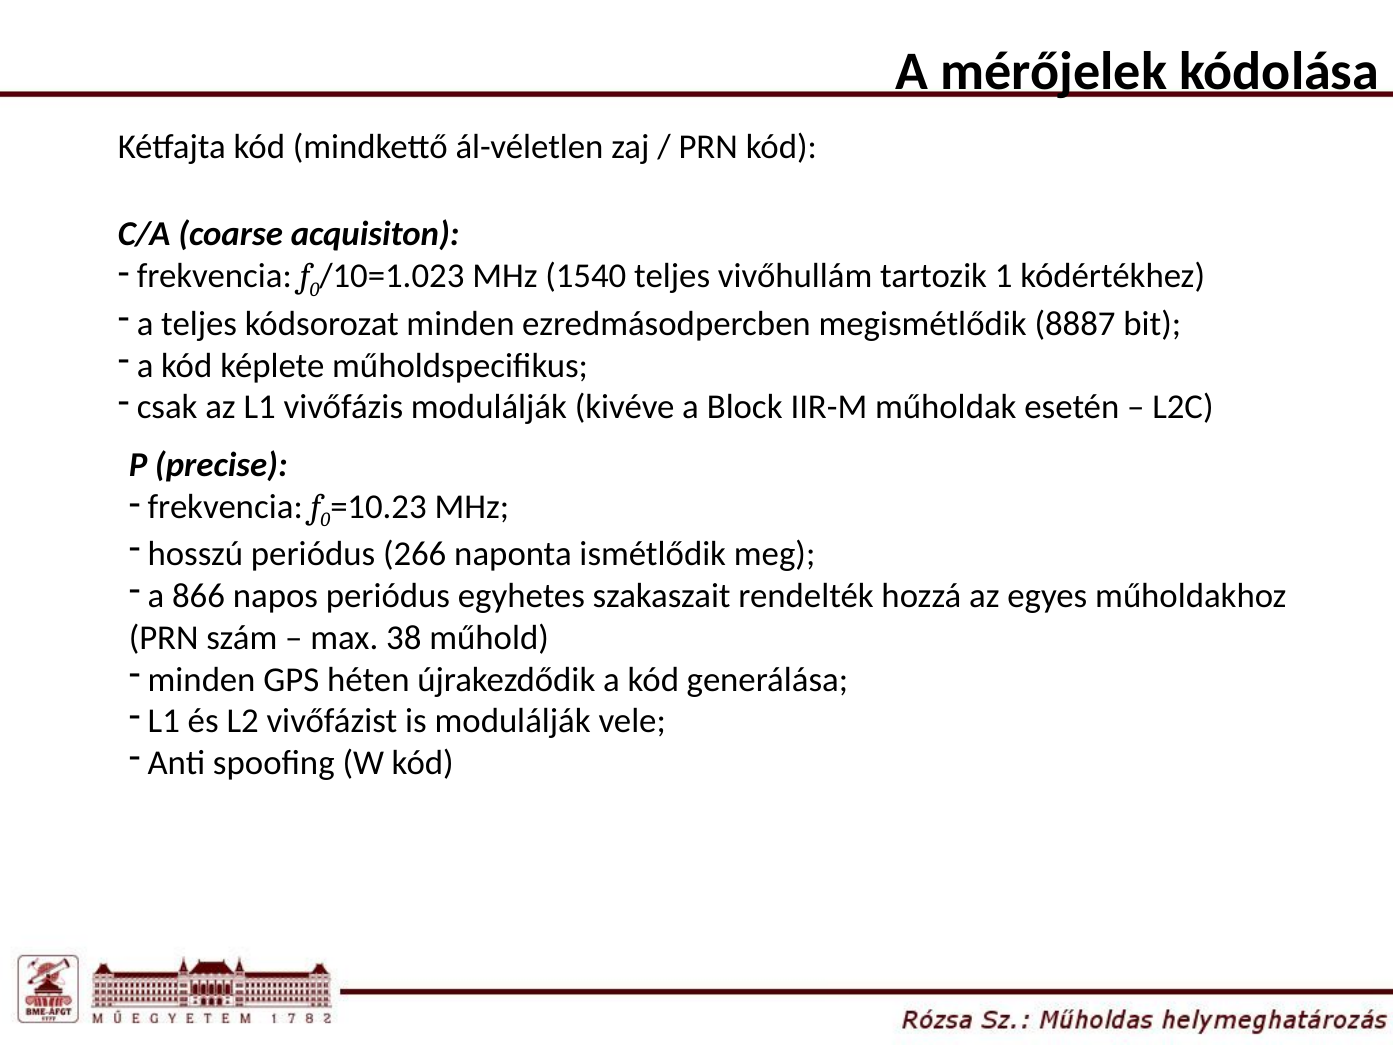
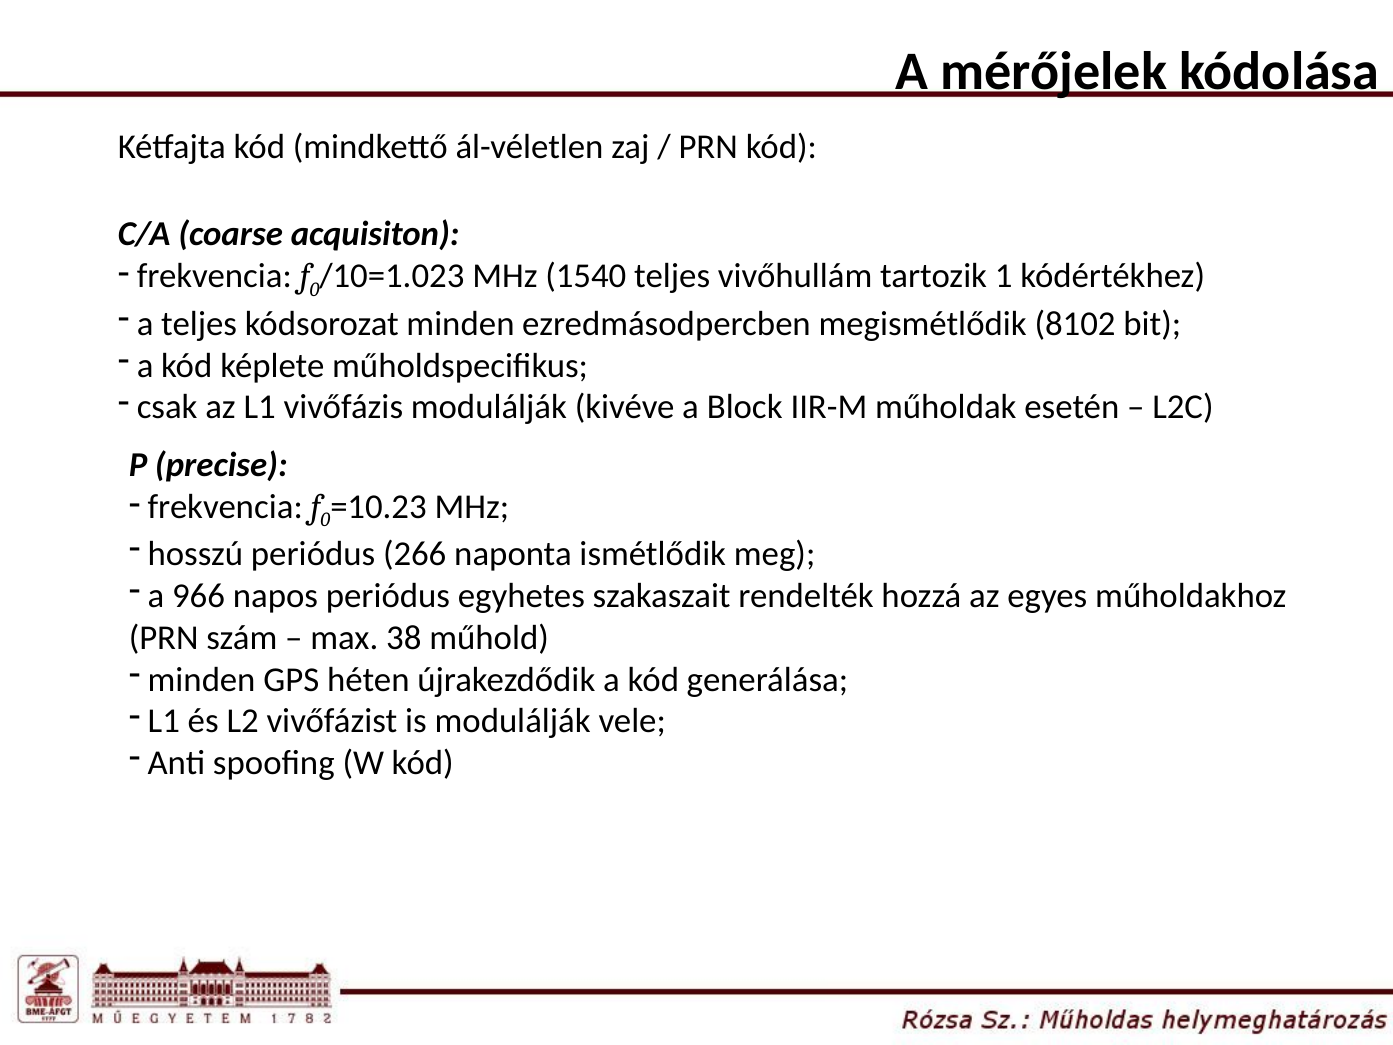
8887: 8887 -> 8102
866: 866 -> 966
